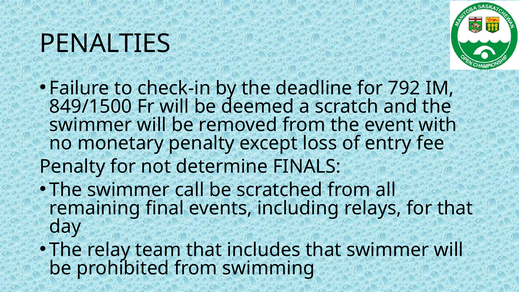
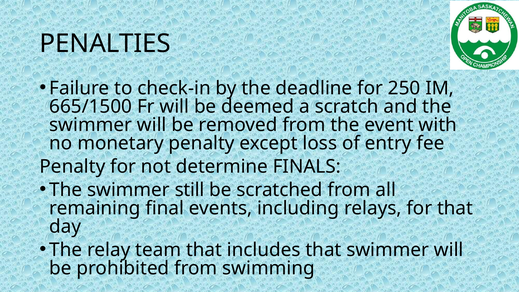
792: 792 -> 250
849/1500: 849/1500 -> 665/1500
call: call -> still
